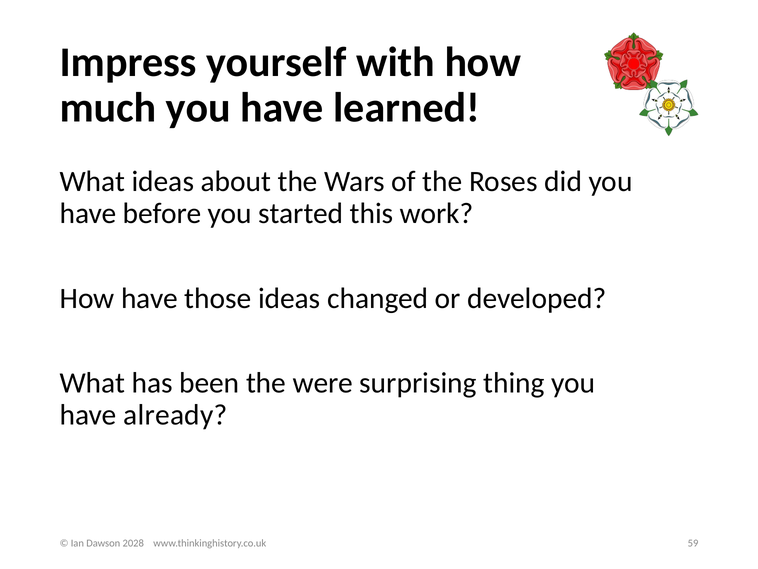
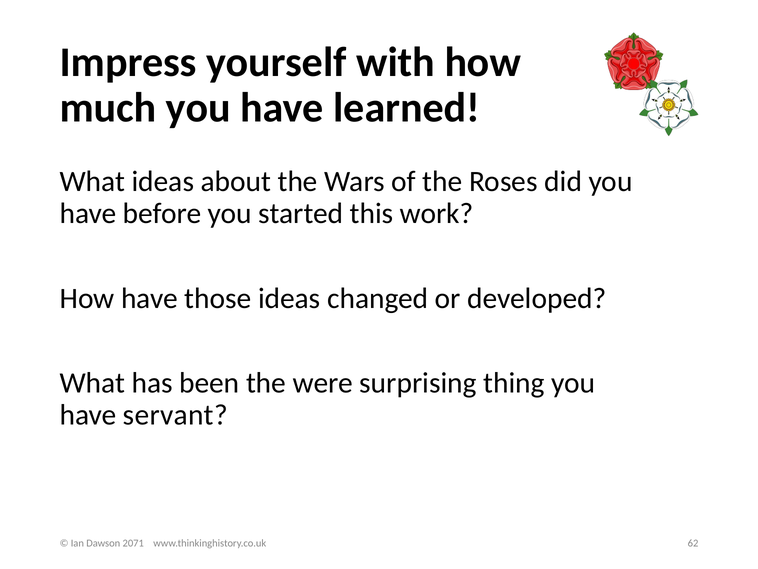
already: already -> servant
2028: 2028 -> 2071
59: 59 -> 62
